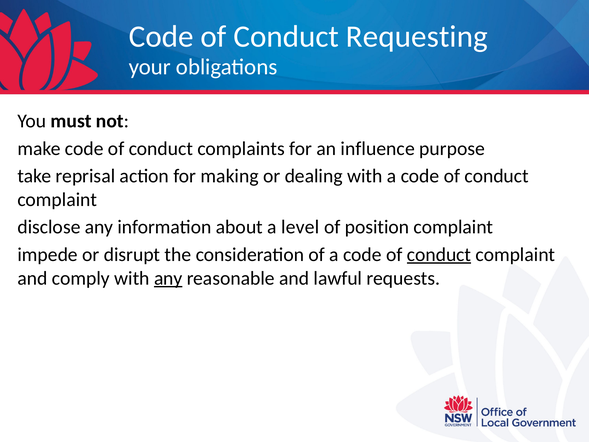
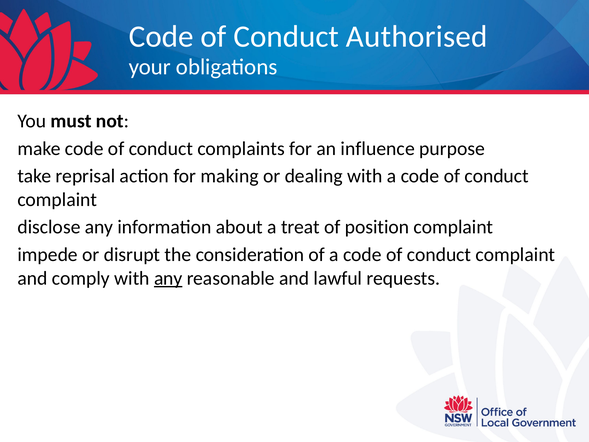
Requesting: Requesting -> Authorised
level: level -> treat
conduct at (439, 254) underline: present -> none
